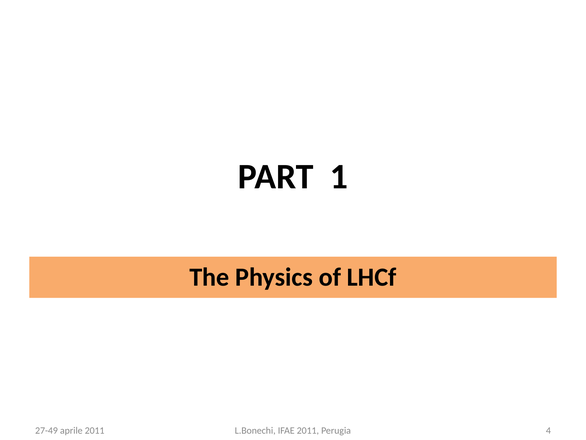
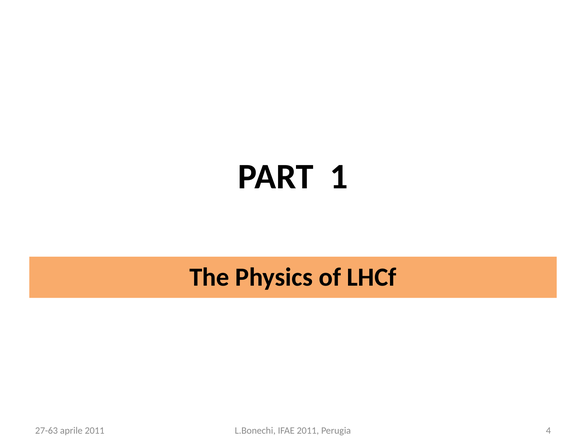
27-49: 27-49 -> 27-63
